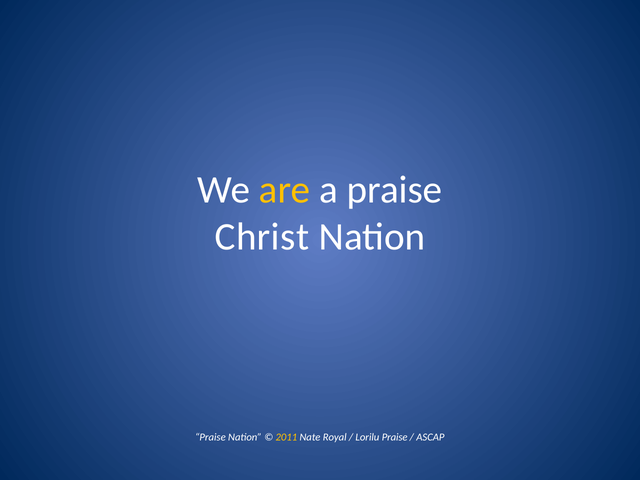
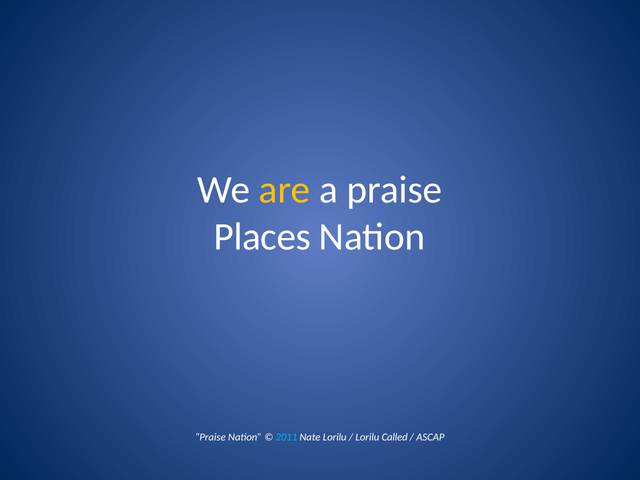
Christ: Christ -> Places
2011 colour: yellow -> light blue
Nate Royal: Royal -> Lorilu
Lorilu Praise: Praise -> Called
